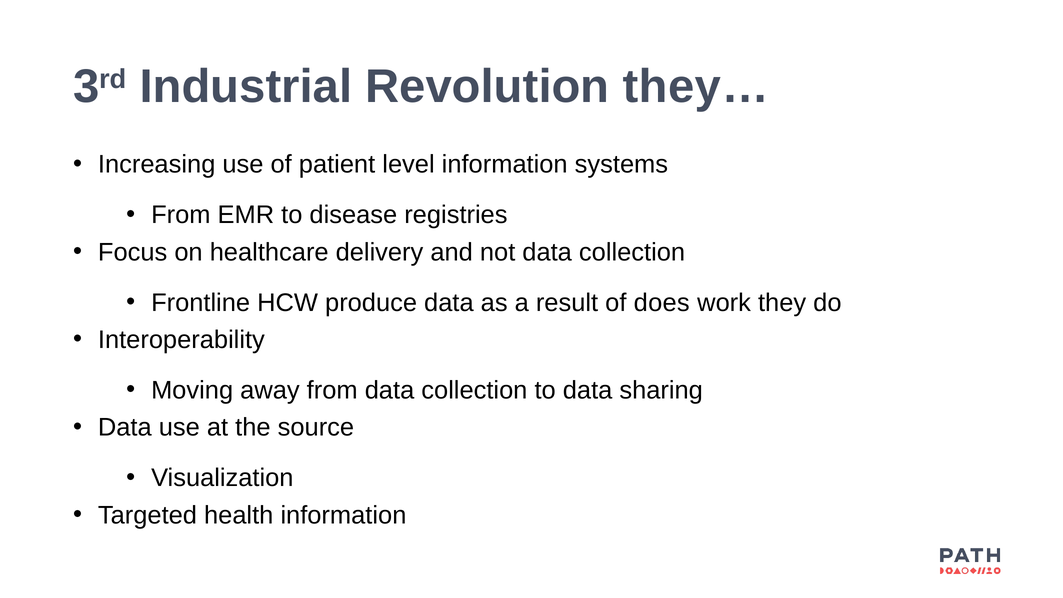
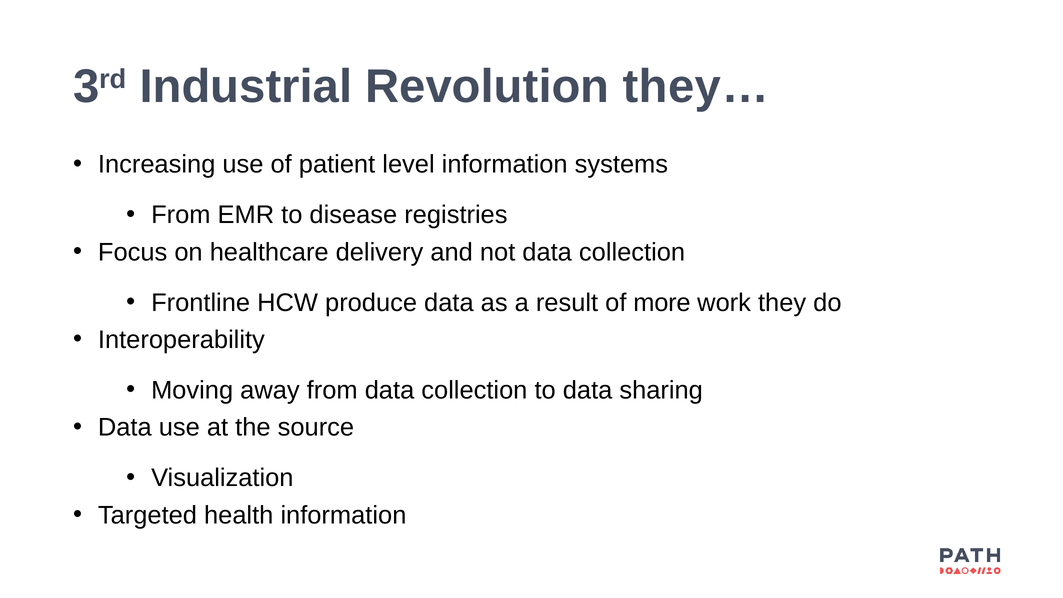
does: does -> more
